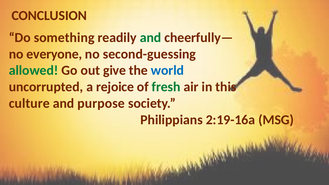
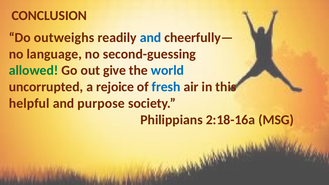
something: something -> outweighs
and at (150, 38) colour: green -> blue
everyone: everyone -> language
fresh colour: green -> blue
culture: culture -> helpful
2:19-16a: 2:19-16a -> 2:18-16a
